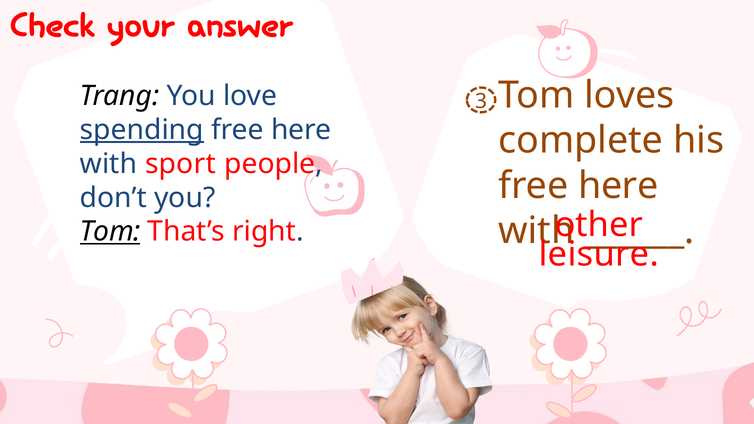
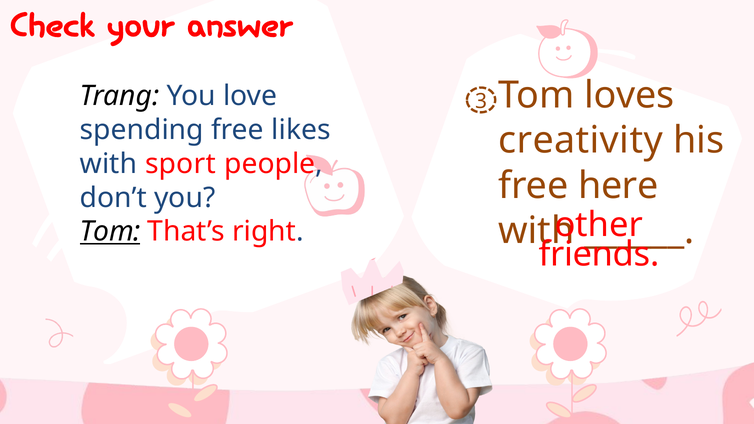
spending underline: present -> none
here at (301, 130): here -> likes
complete: complete -> creativity
leisure: leisure -> friends
